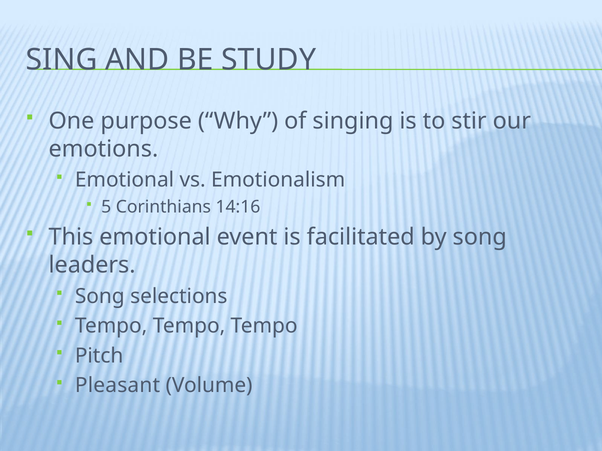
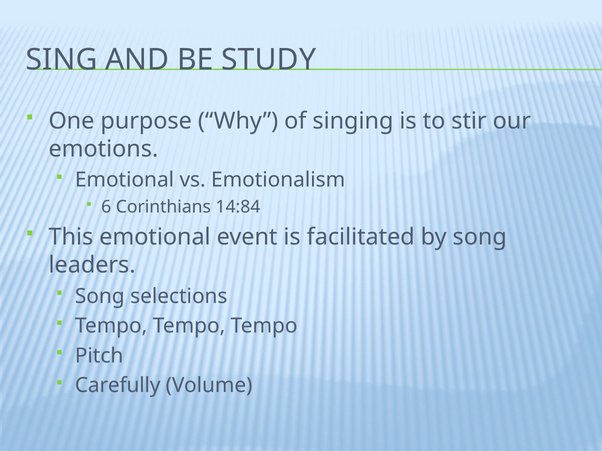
5: 5 -> 6
14:16: 14:16 -> 14:84
Pleasant: Pleasant -> Carefully
